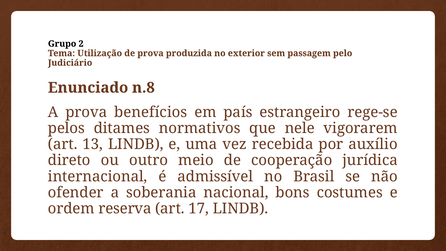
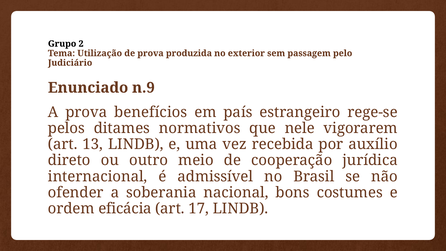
n.8: n.8 -> n.9
reserva: reserva -> eficácia
